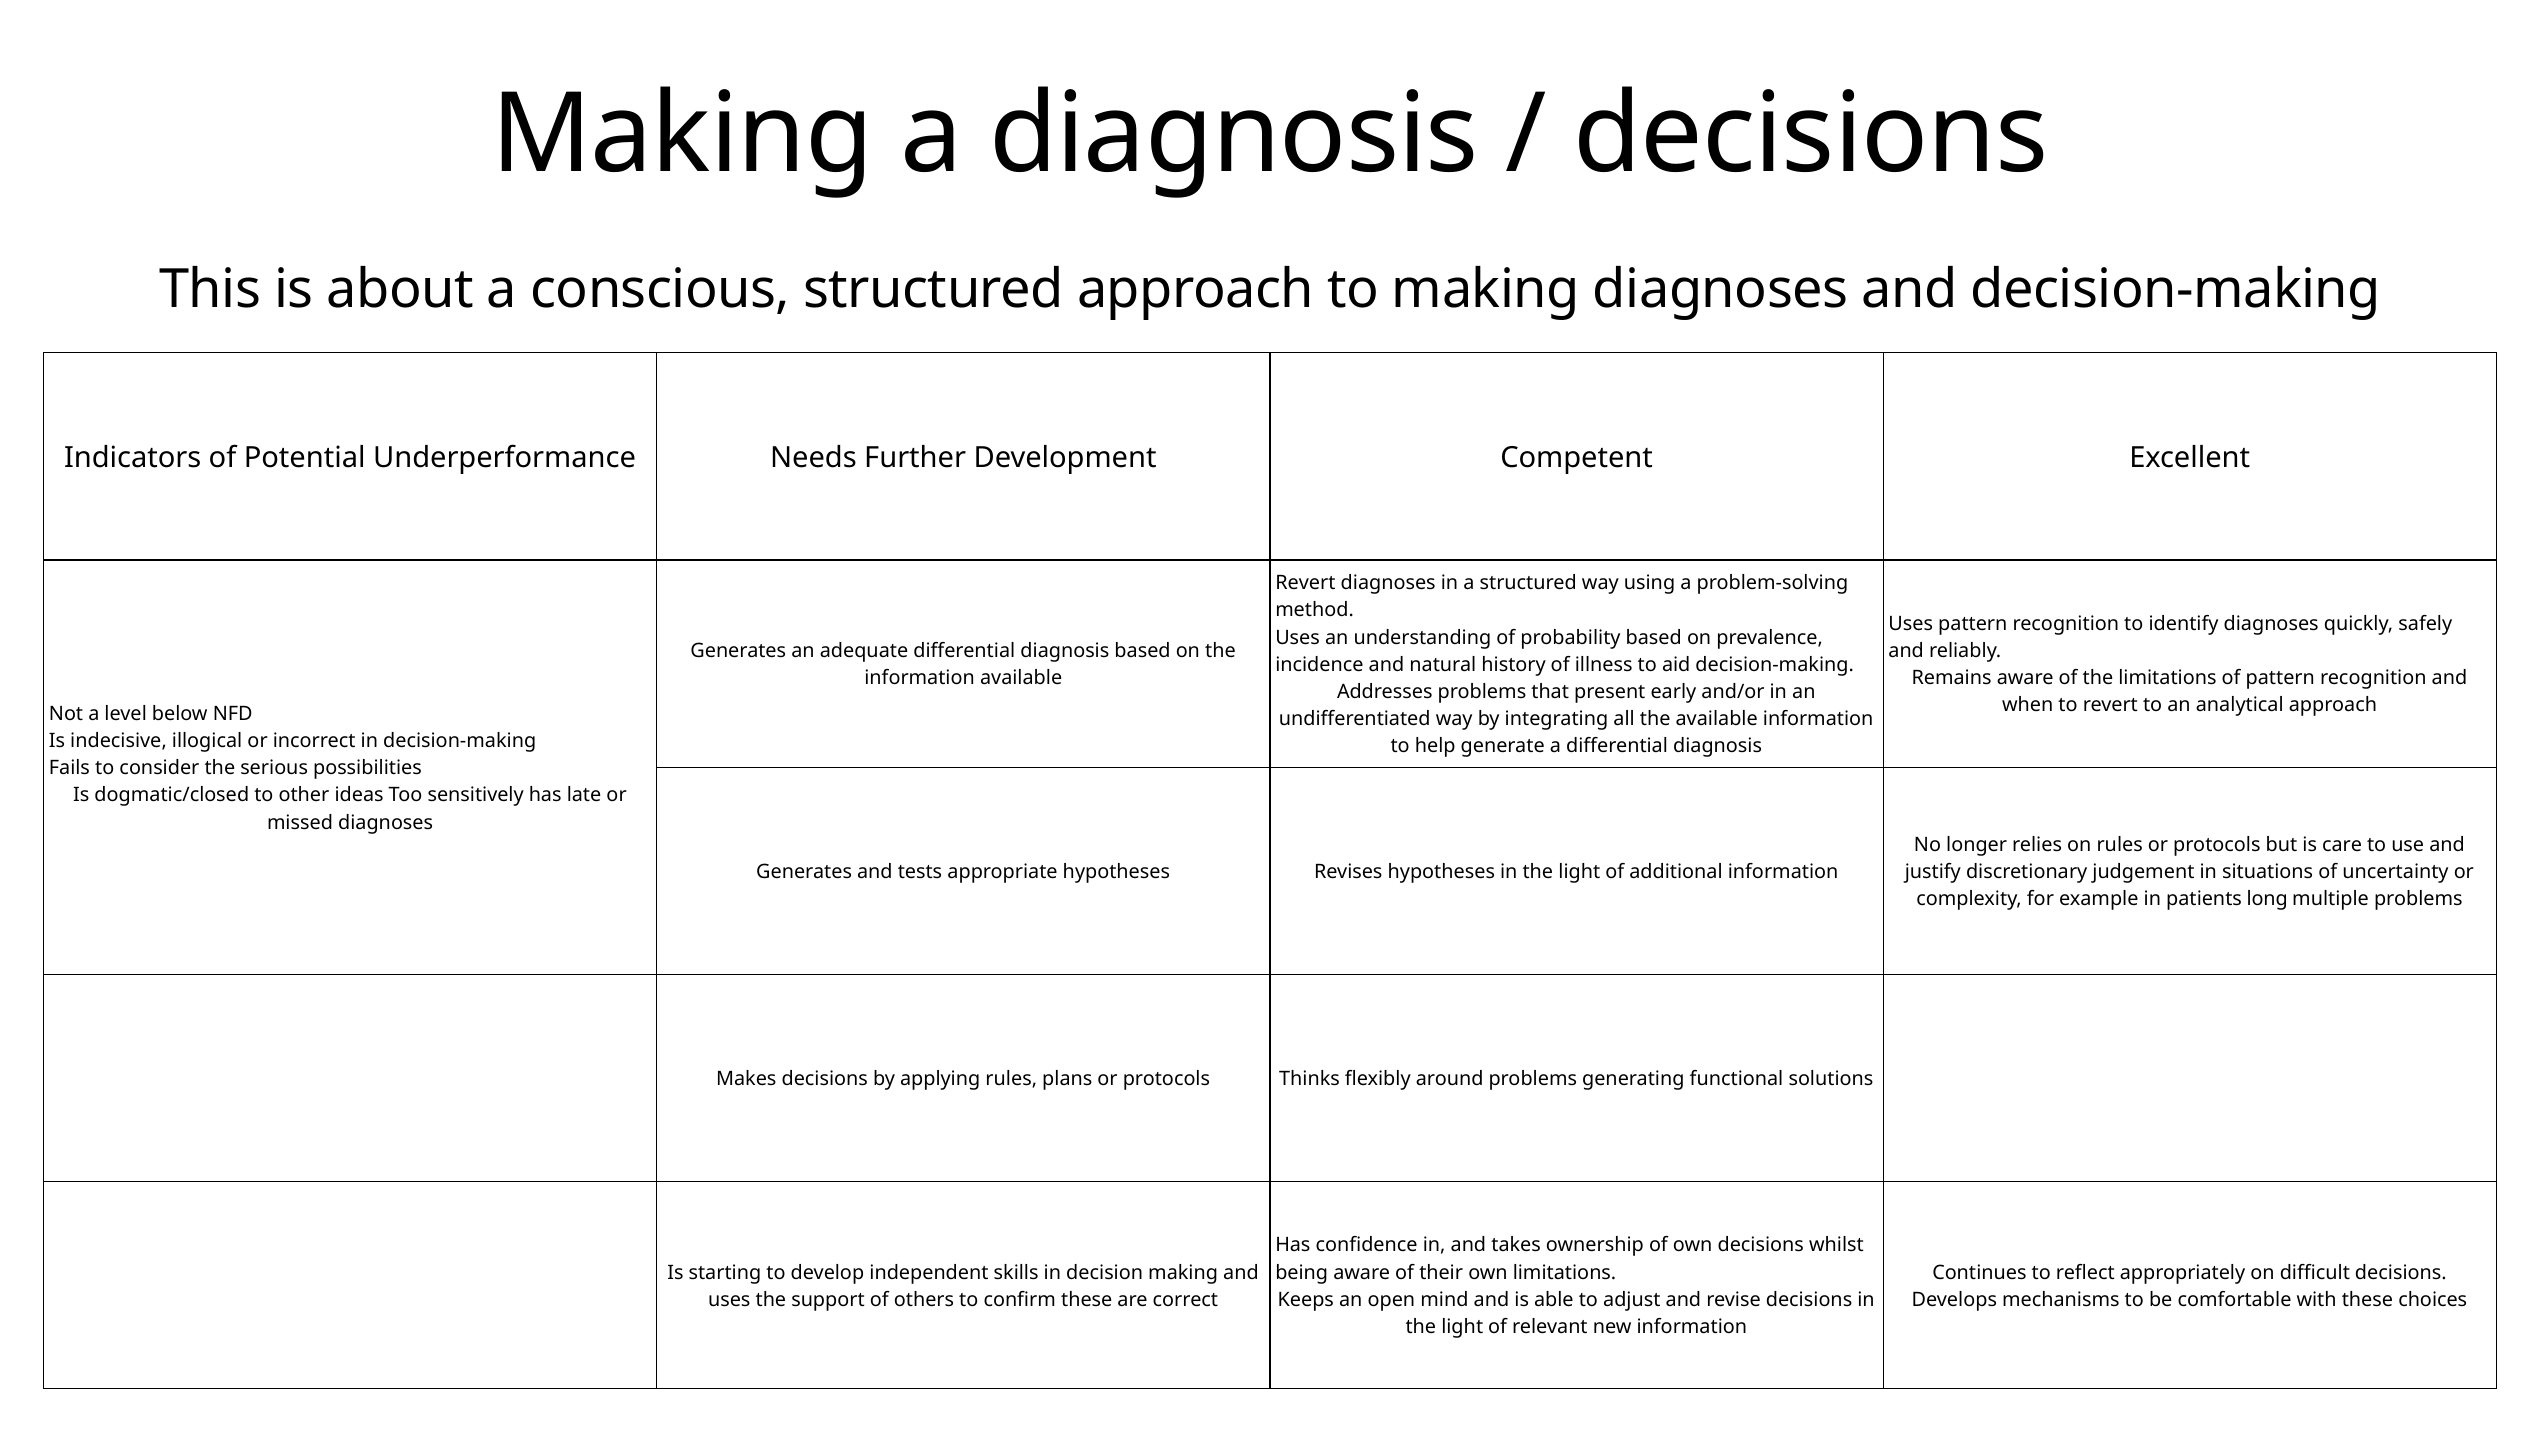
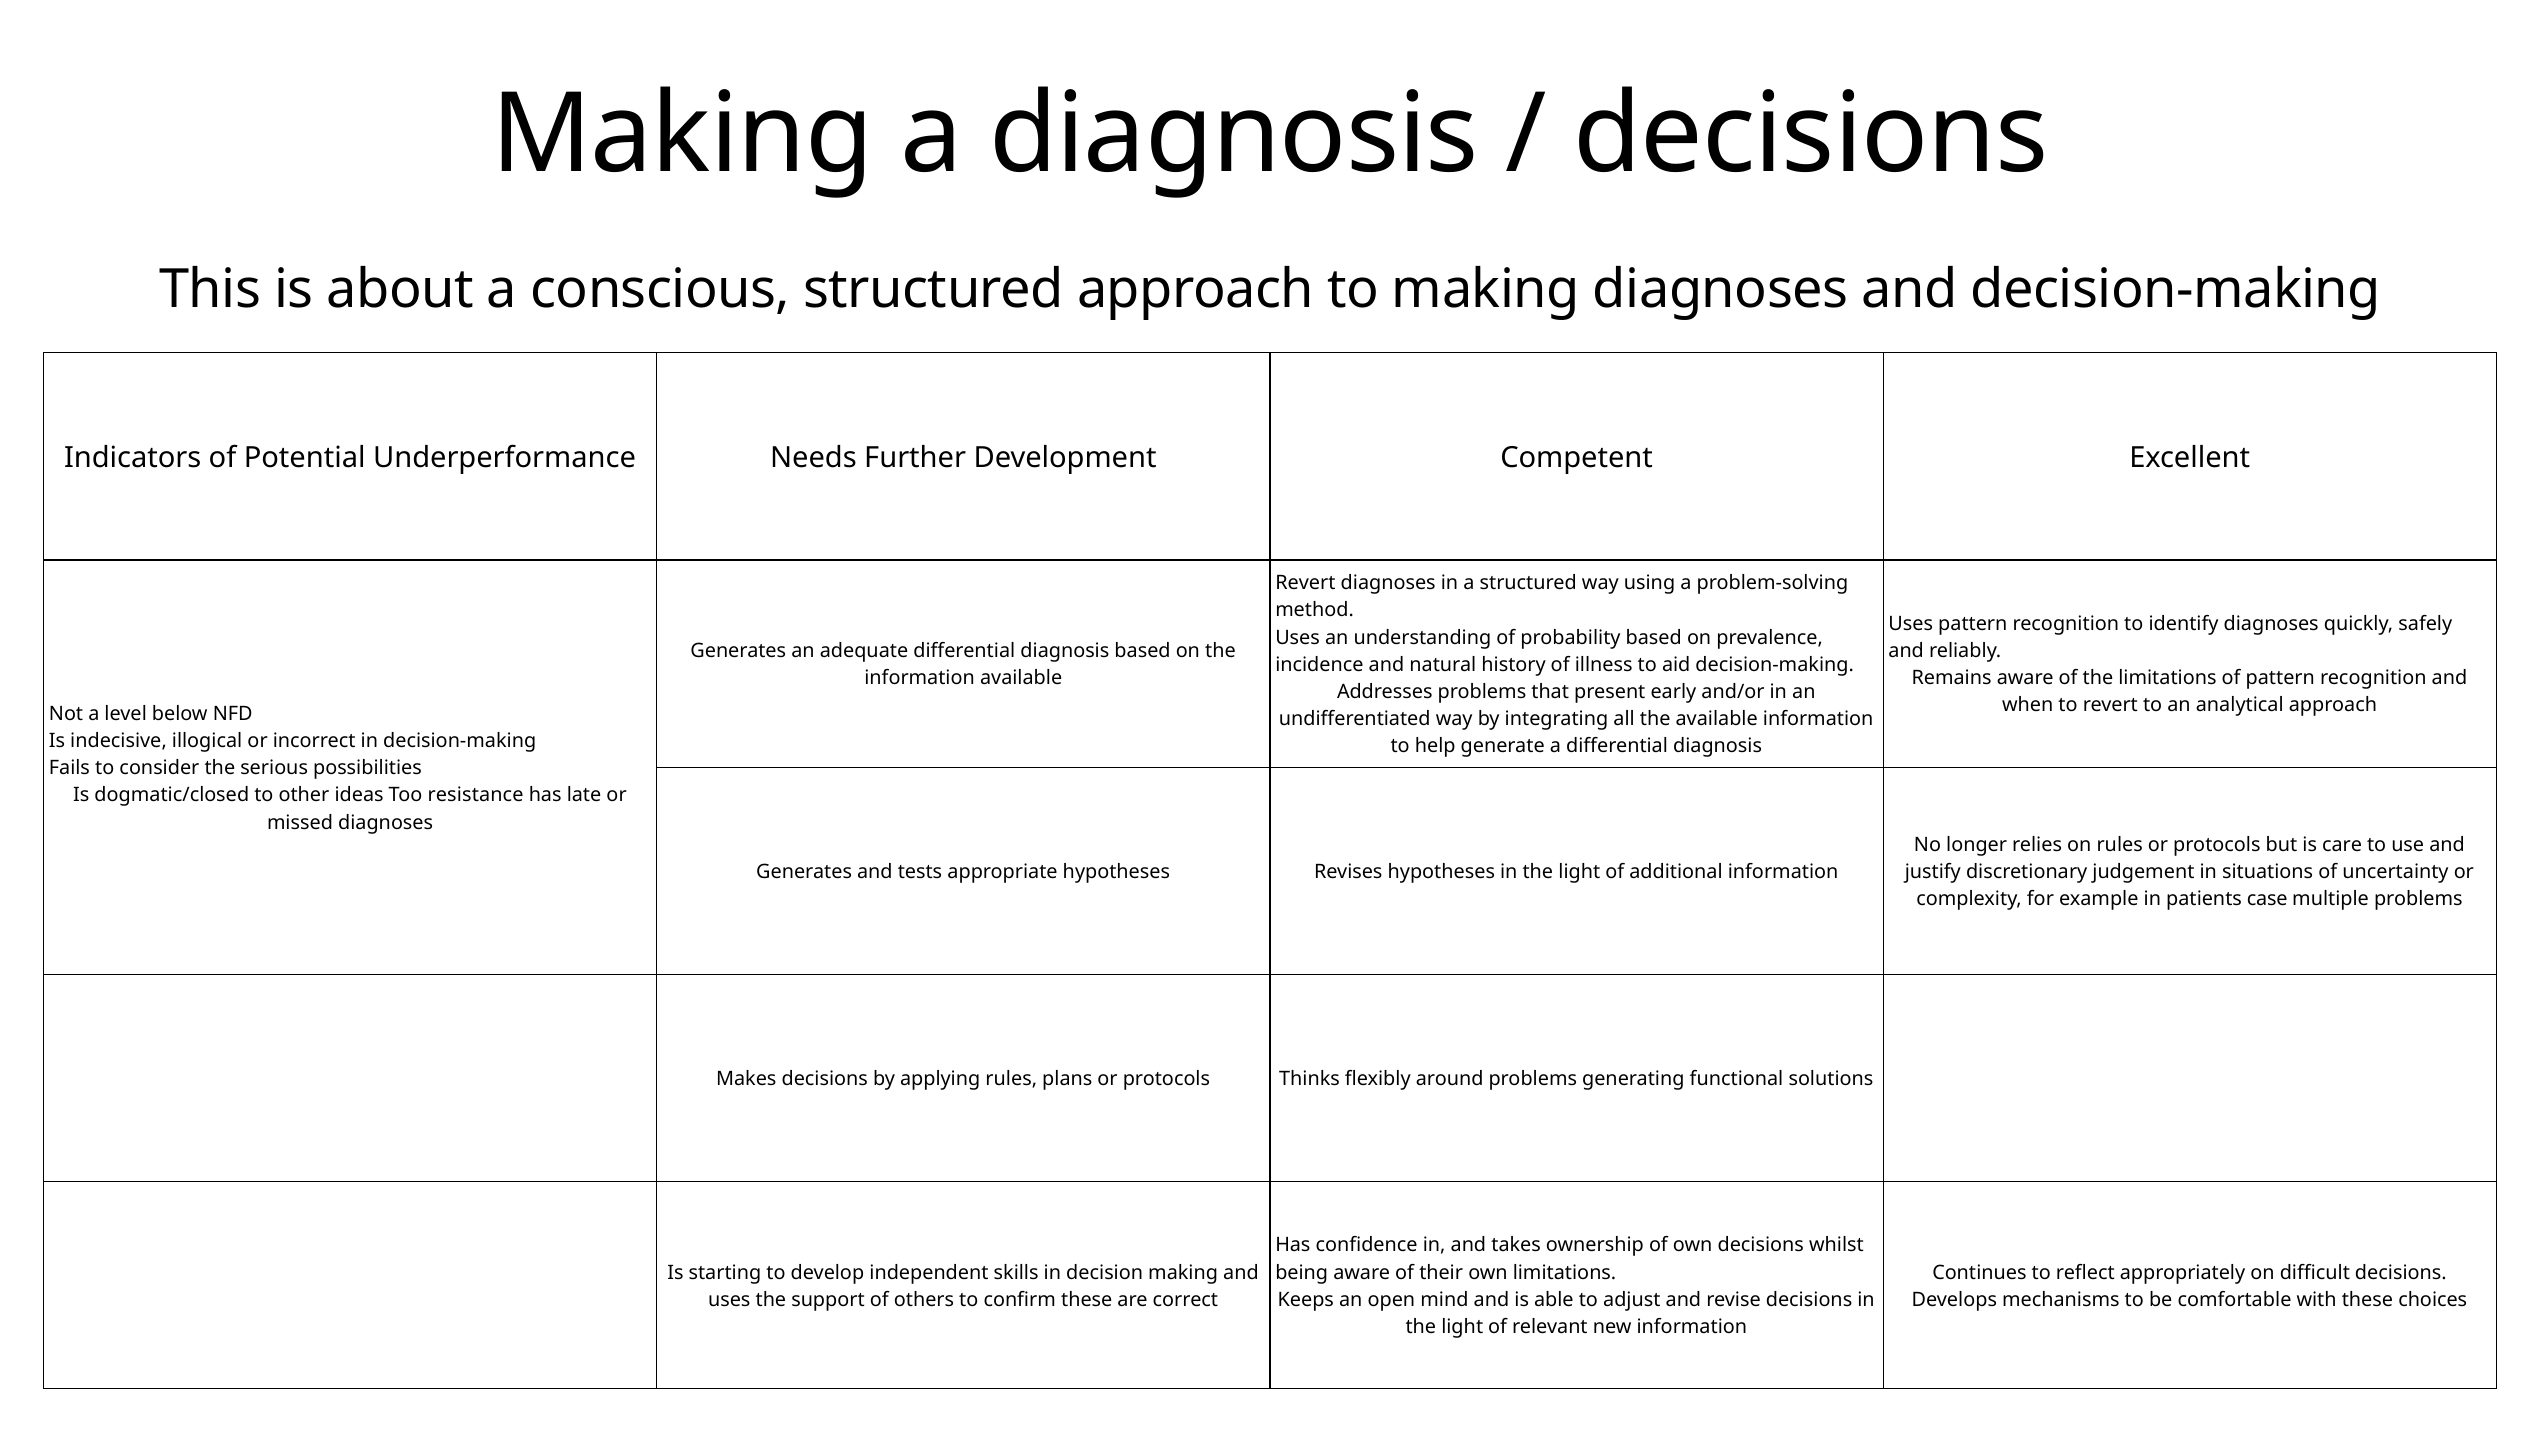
sensitively: sensitively -> resistance
long: long -> case
